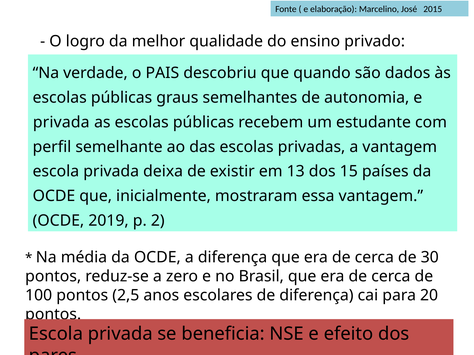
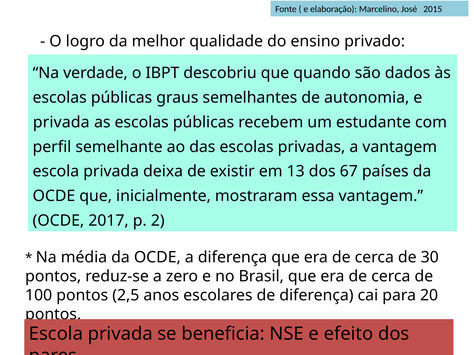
PAIS: PAIS -> IBPT
15: 15 -> 67
2019: 2019 -> 2017
